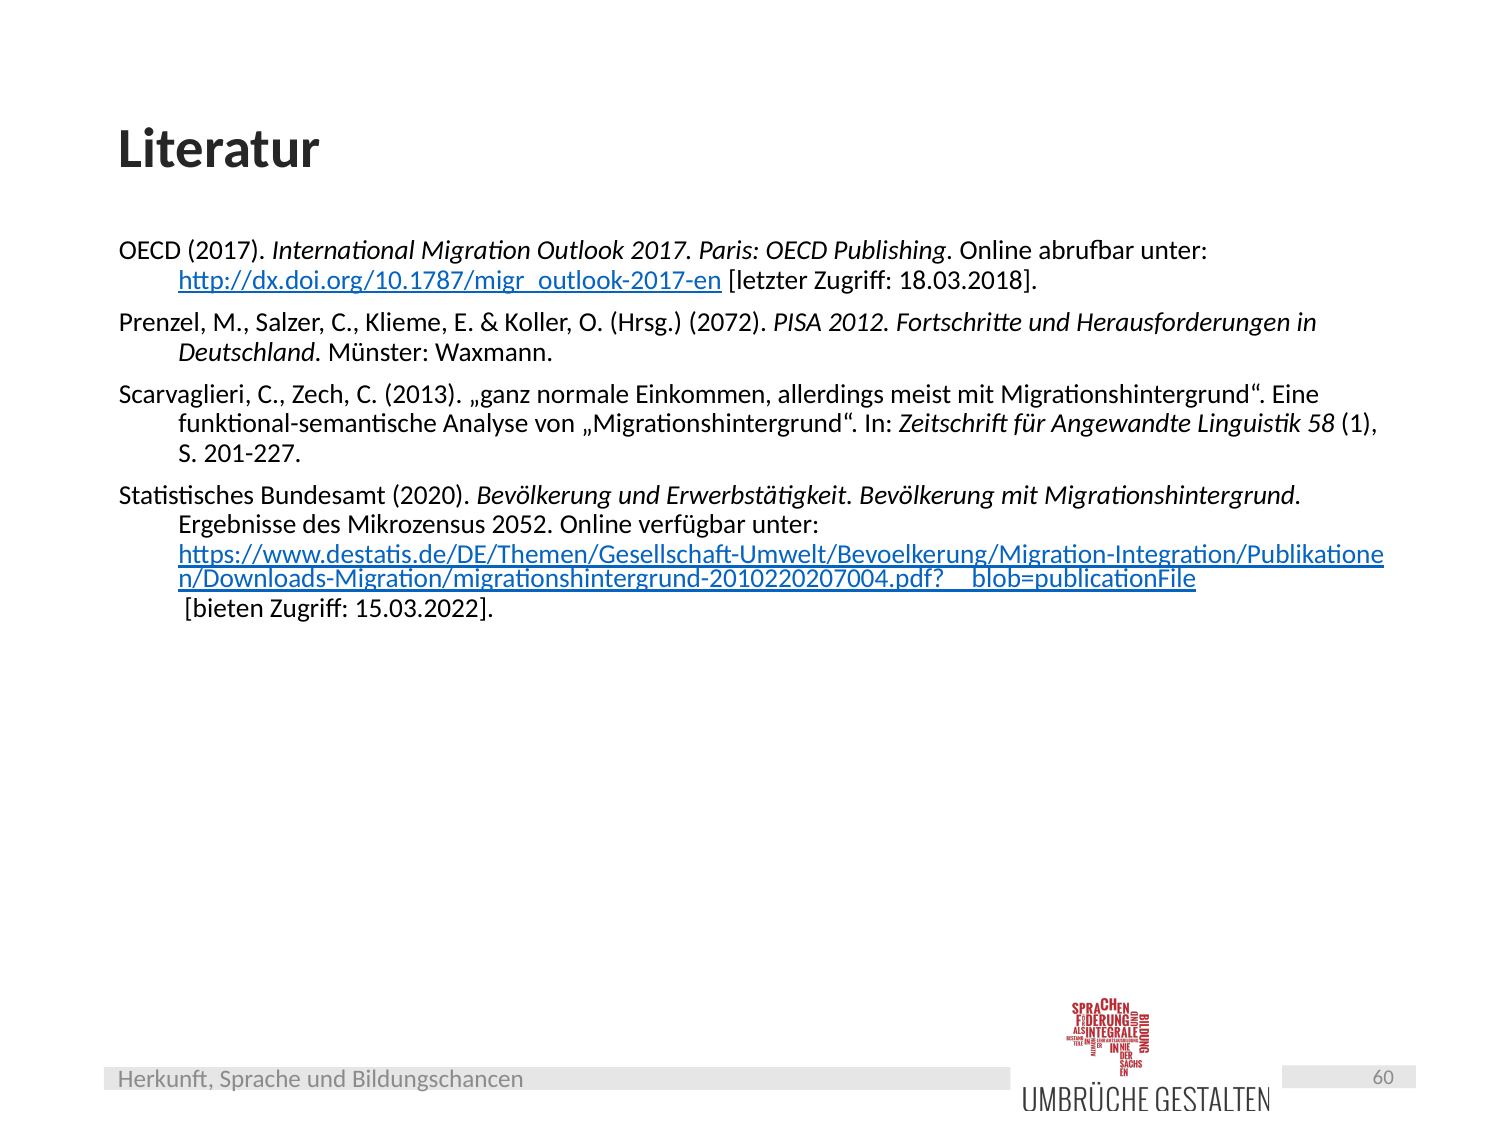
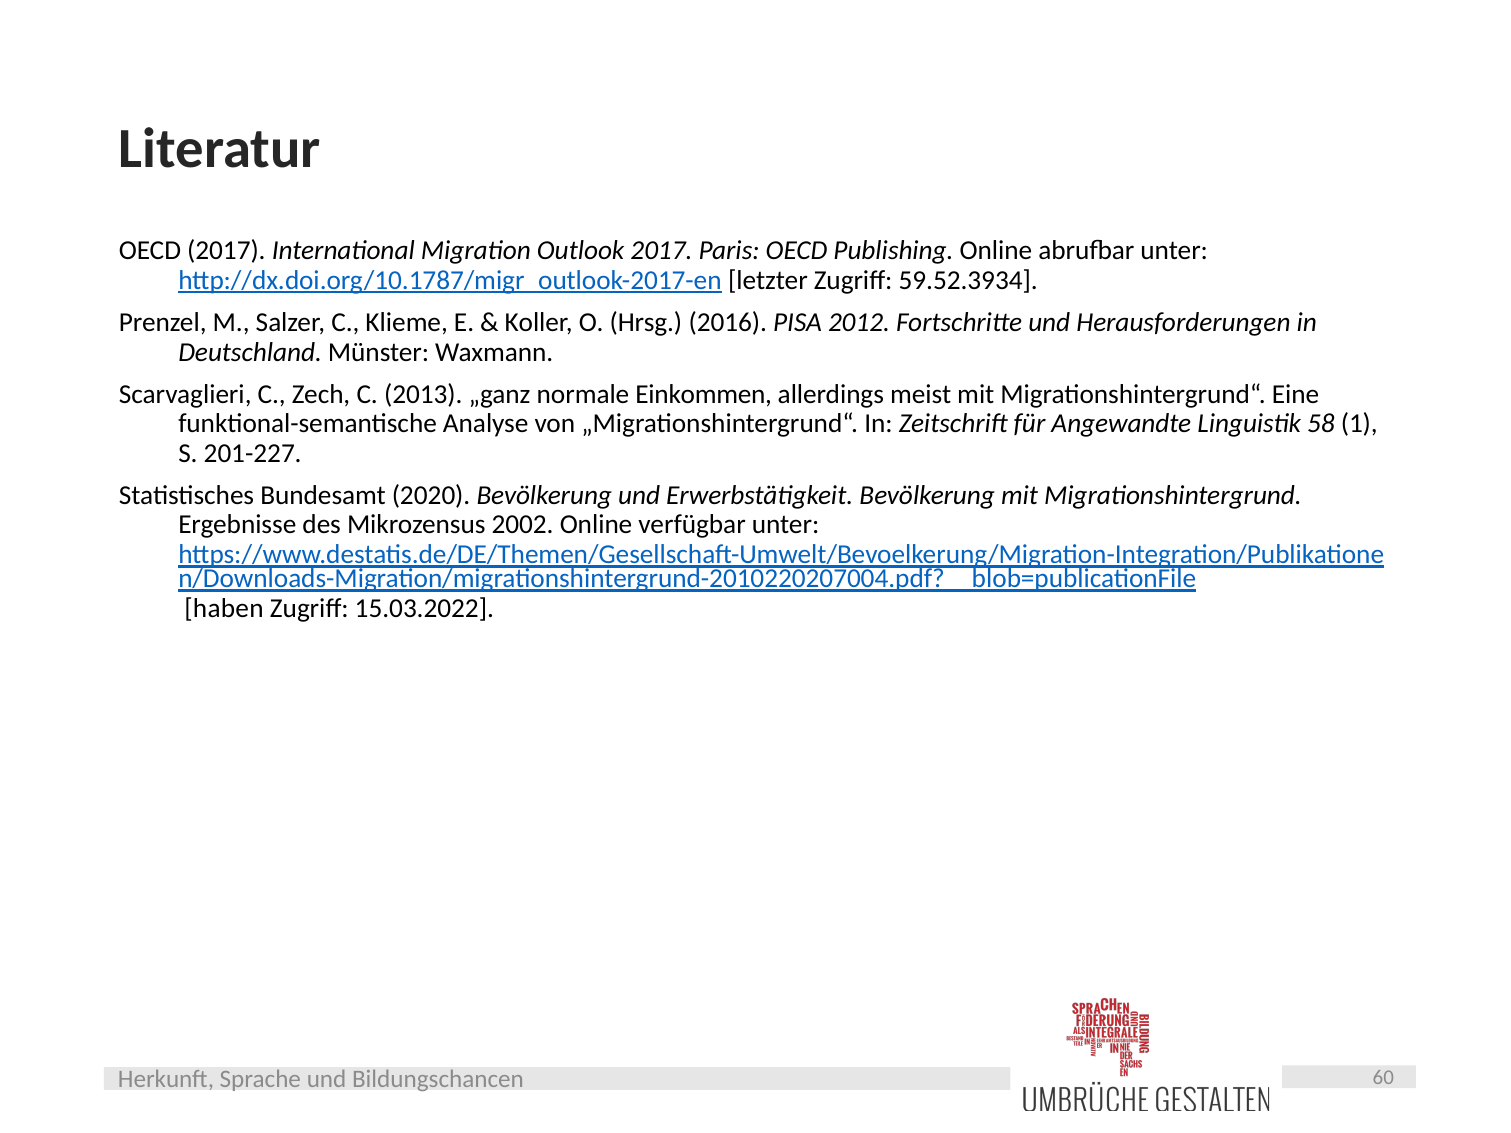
18.03.2018: 18.03.2018 -> 59.52.3934
2072: 2072 -> 2016
2052: 2052 -> 2002
bieten: bieten -> haben
